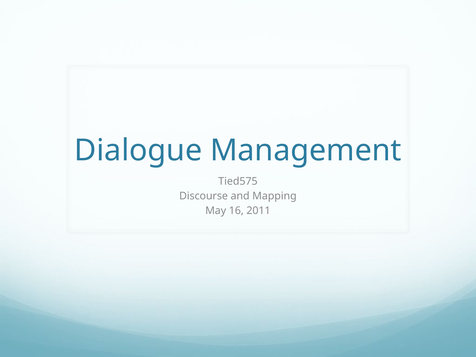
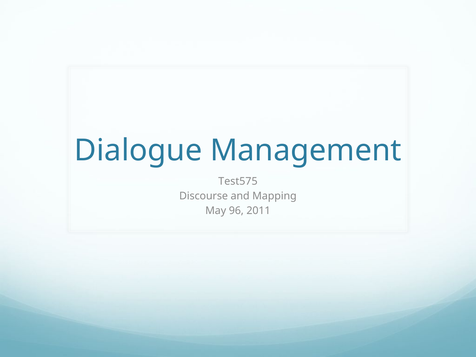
Tied575: Tied575 -> Test575
16: 16 -> 96
